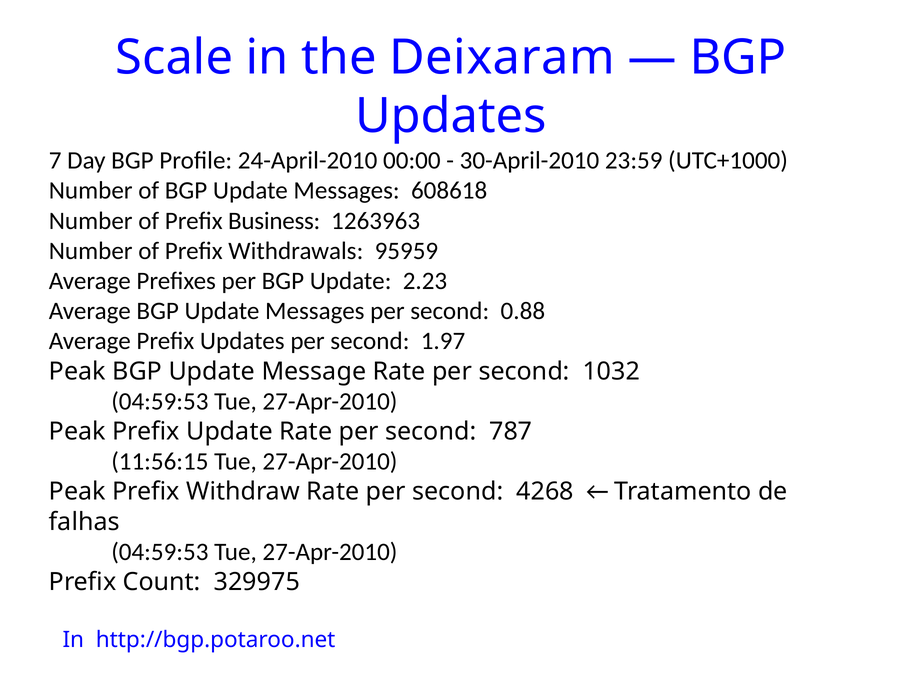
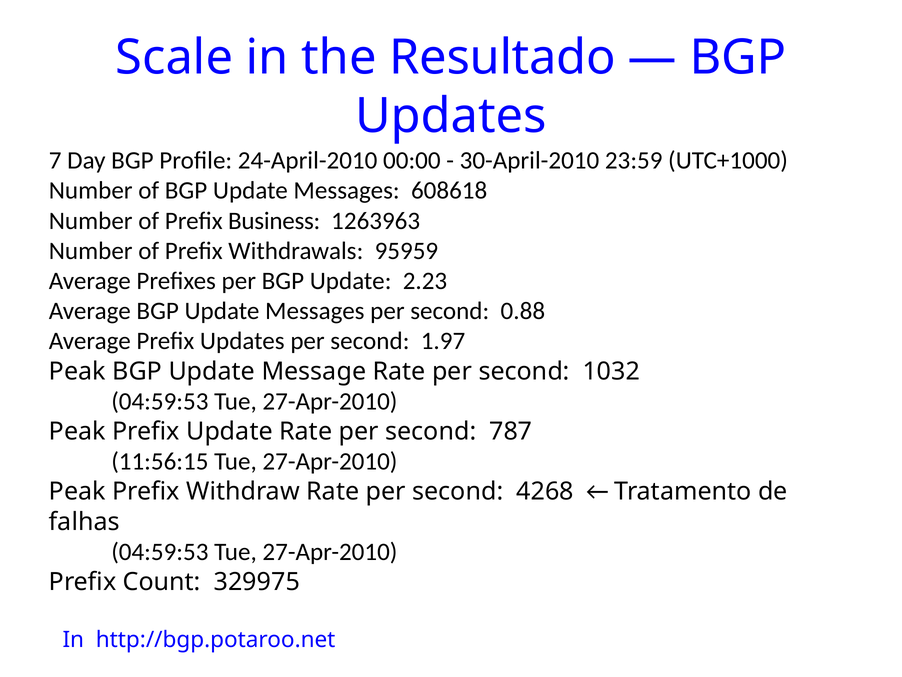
Deixaram: Deixaram -> Resultado
